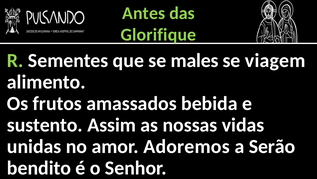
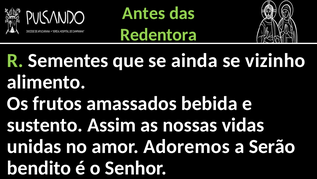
Glorifique: Glorifique -> Redentora
males: males -> ainda
viagem: viagem -> vizinho
